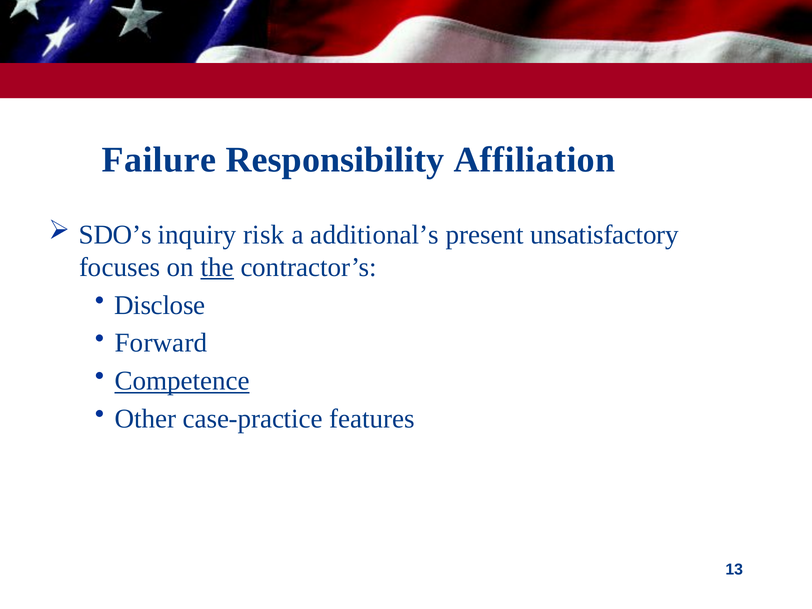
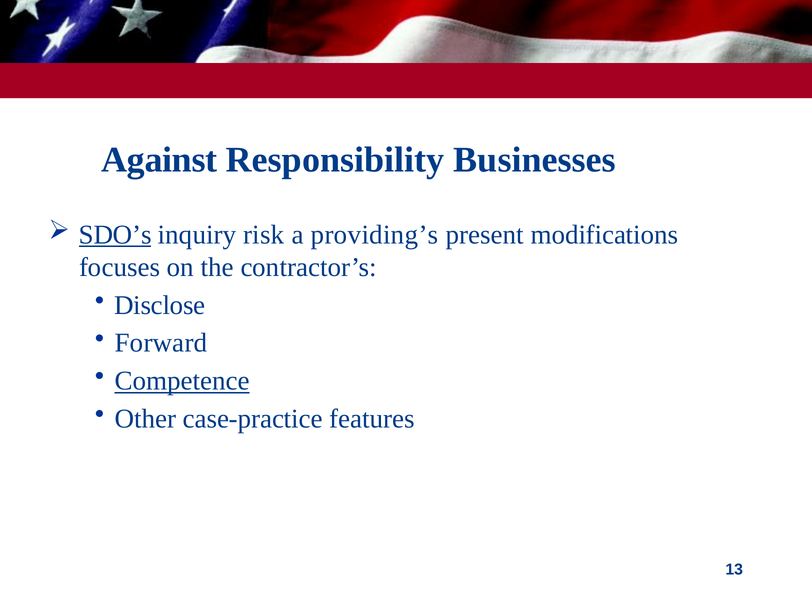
Failure: Failure -> Against
Affiliation: Affiliation -> Businesses
SDO’s underline: none -> present
additional’s: additional’s -> providing’s
unsatisfactory: unsatisfactory -> modifications
the underline: present -> none
